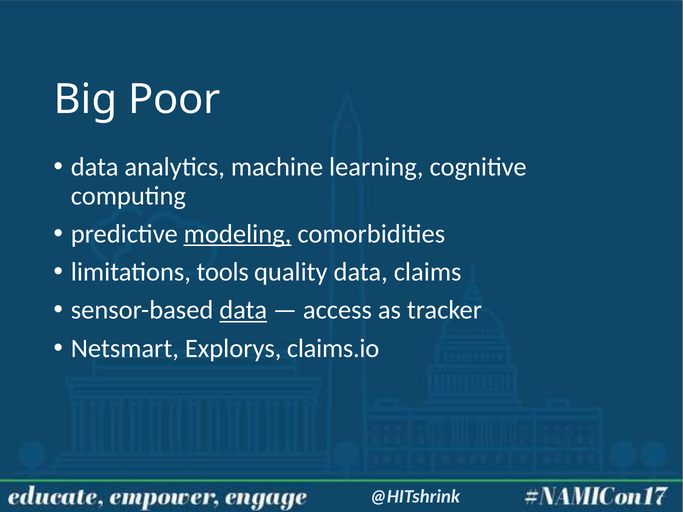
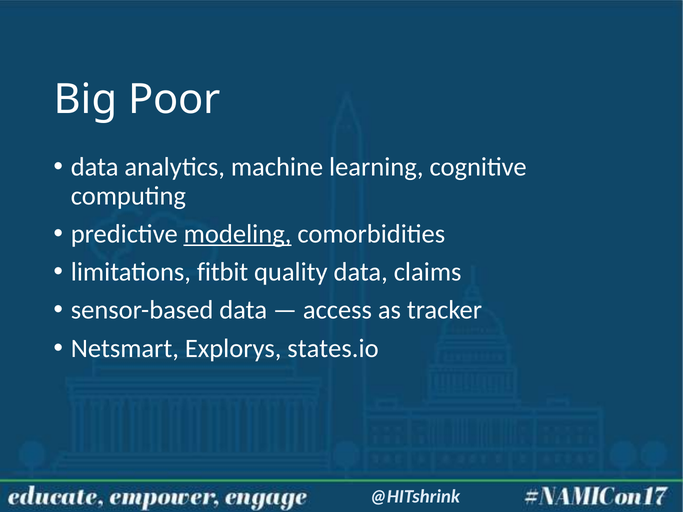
tools: tools -> fitbit
data at (243, 310) underline: present -> none
claims.io: claims.io -> states.io
